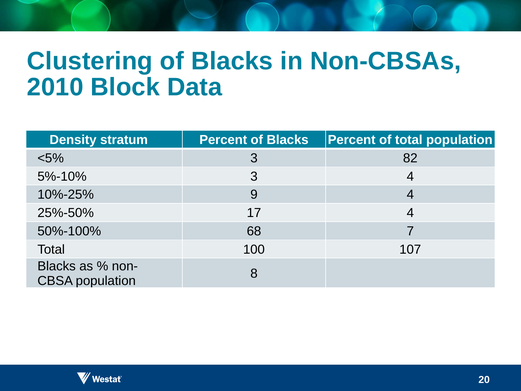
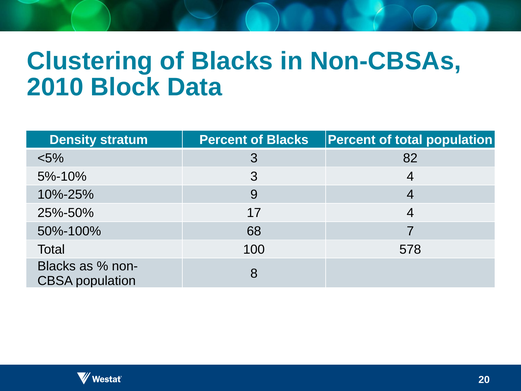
107: 107 -> 578
